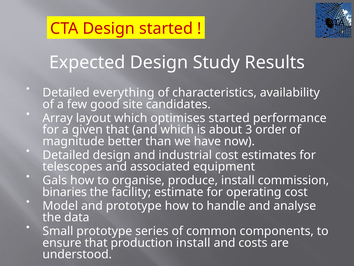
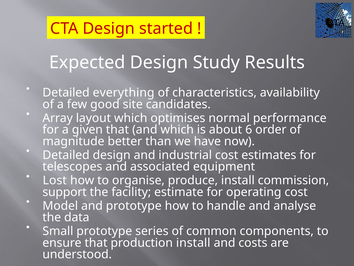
optimises started: started -> normal
3: 3 -> 6
Gals: Gals -> Lost
binaries: binaries -> support
